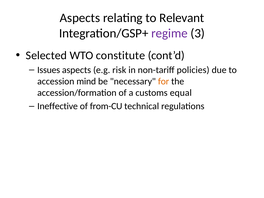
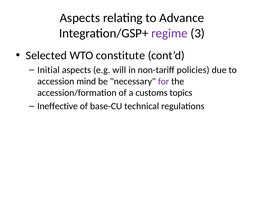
Relevant: Relevant -> Advance
Issues: Issues -> Initial
risk: risk -> will
for colour: orange -> purple
equal: equal -> topics
from-CU: from-CU -> base-CU
